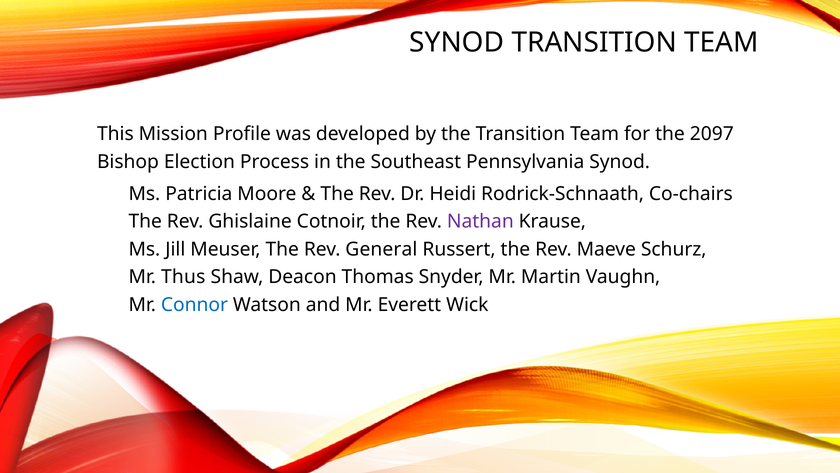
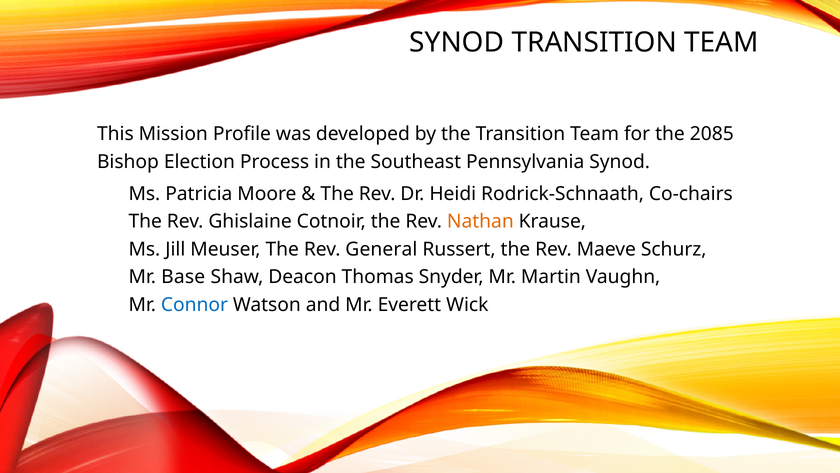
2097: 2097 -> 2085
Nathan colour: purple -> orange
Thus: Thus -> Base
